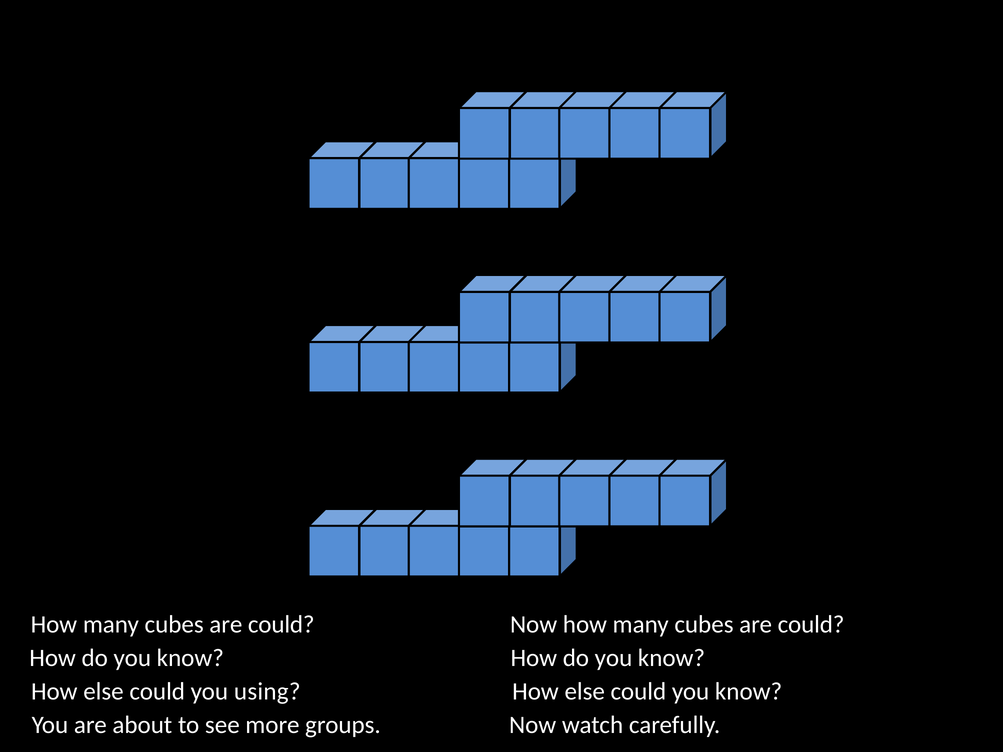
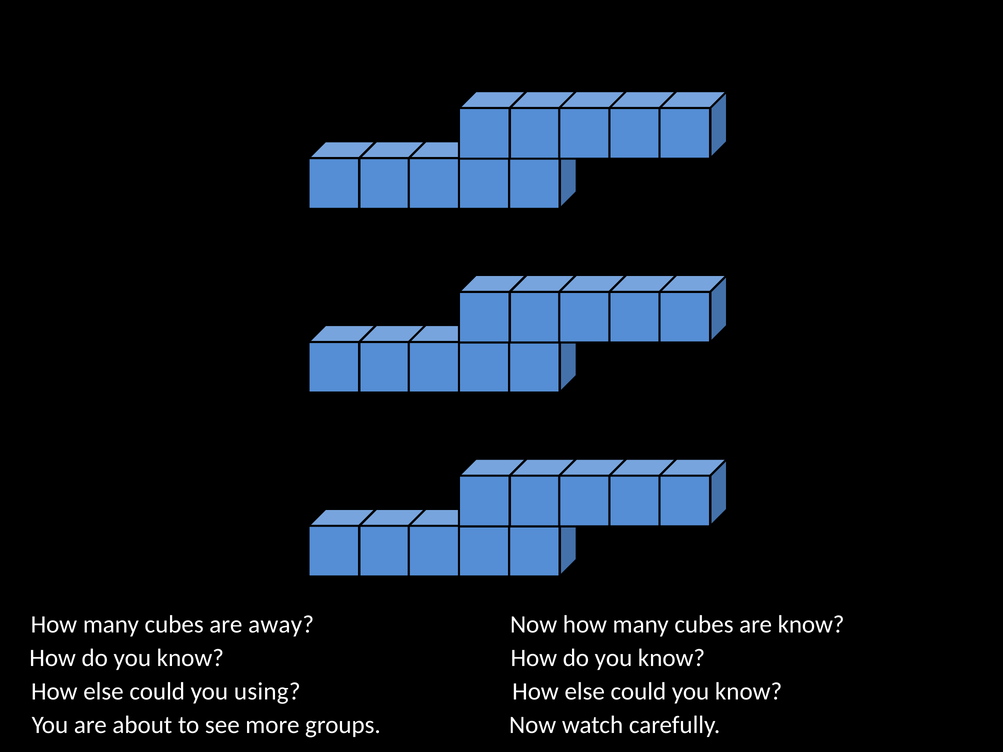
could at (281, 625): could -> away
could at (811, 625): could -> know
